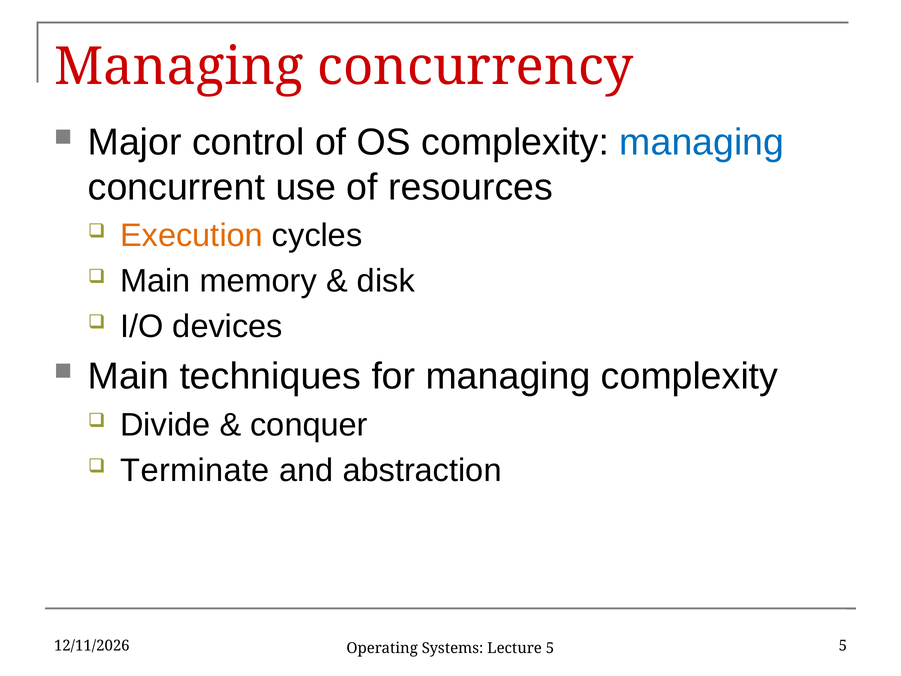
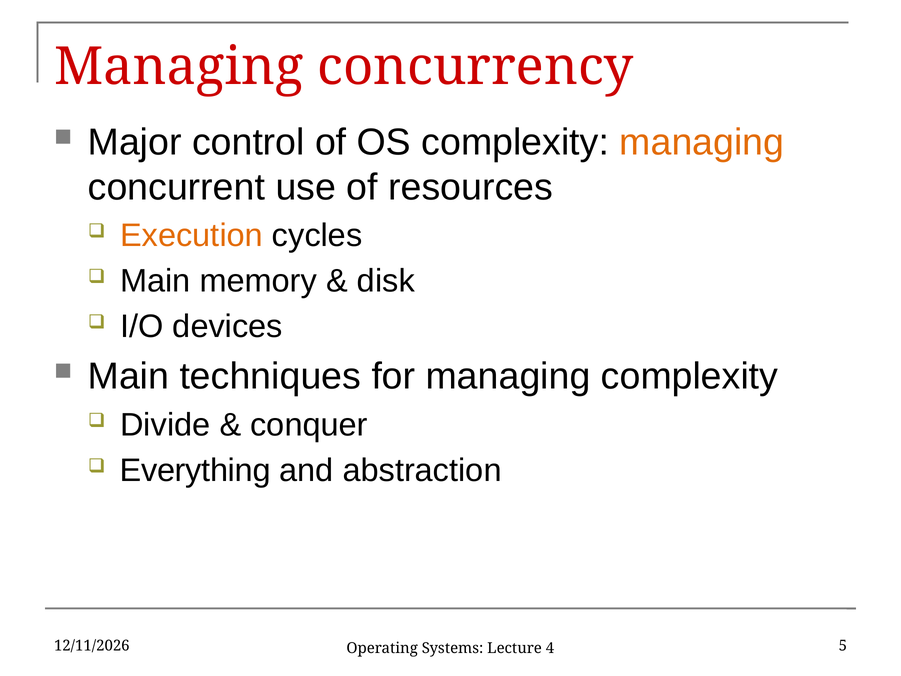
managing at (702, 142) colour: blue -> orange
Terminate: Terminate -> Everything
Lecture 5: 5 -> 4
